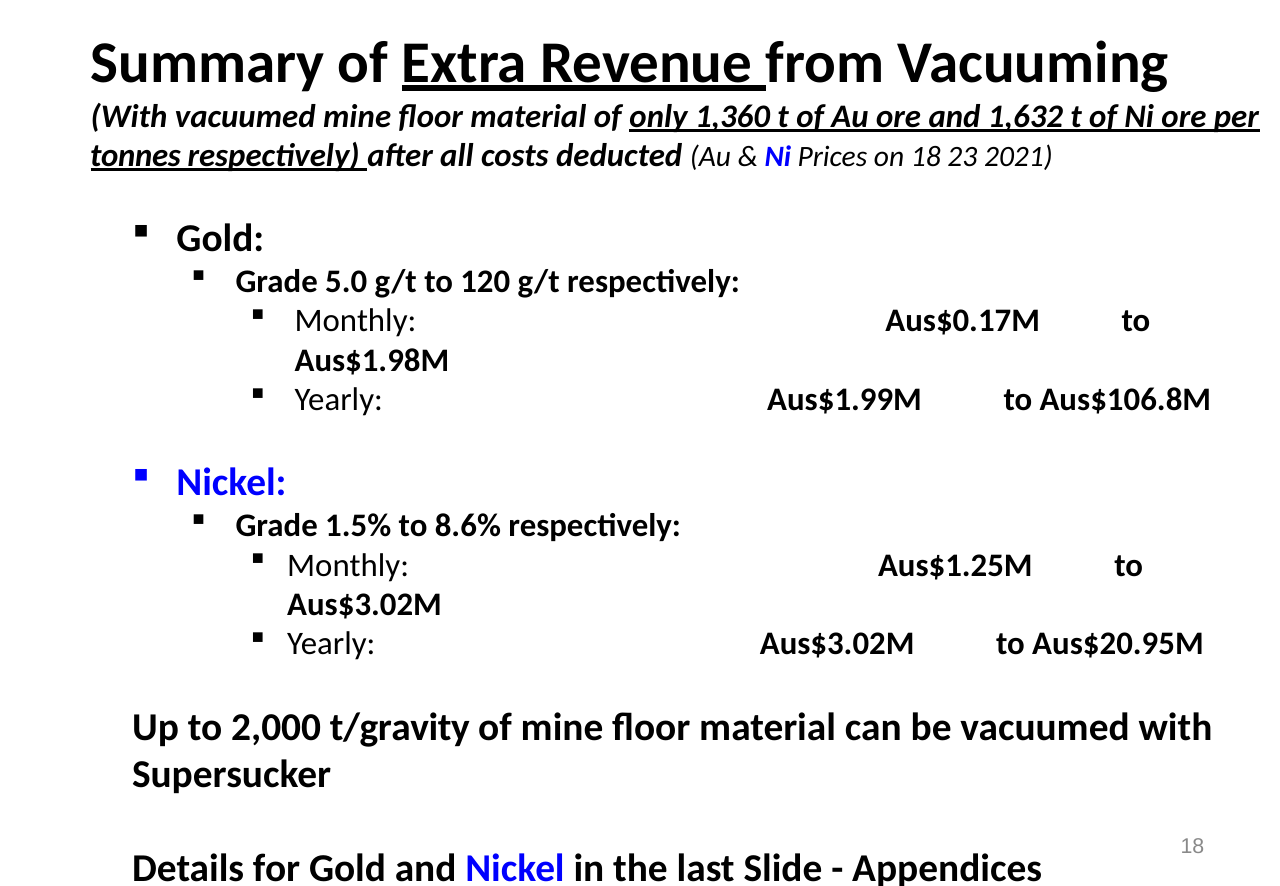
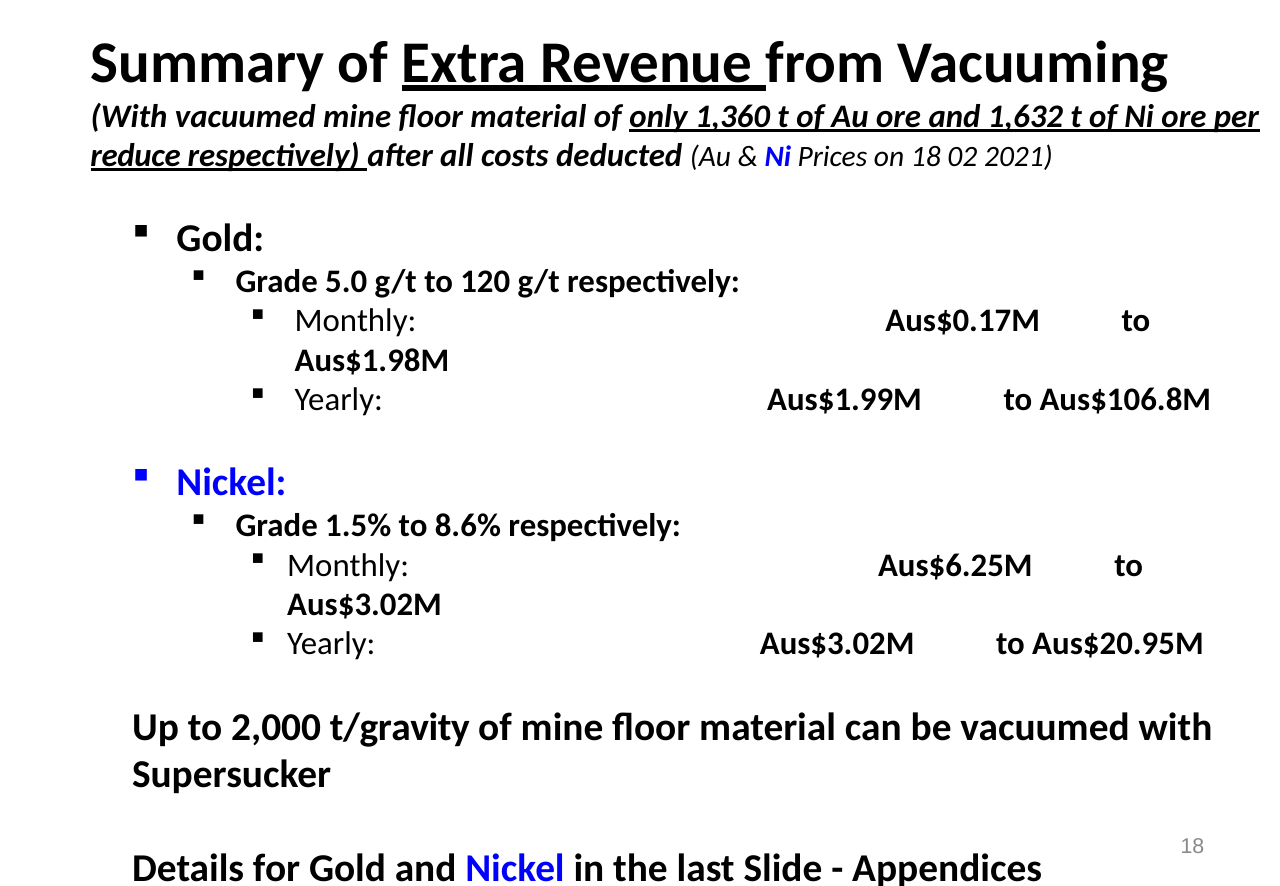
tonnes: tonnes -> reduce
23: 23 -> 02
Aus$1.25M: Aus$1.25M -> Aus$6.25M
